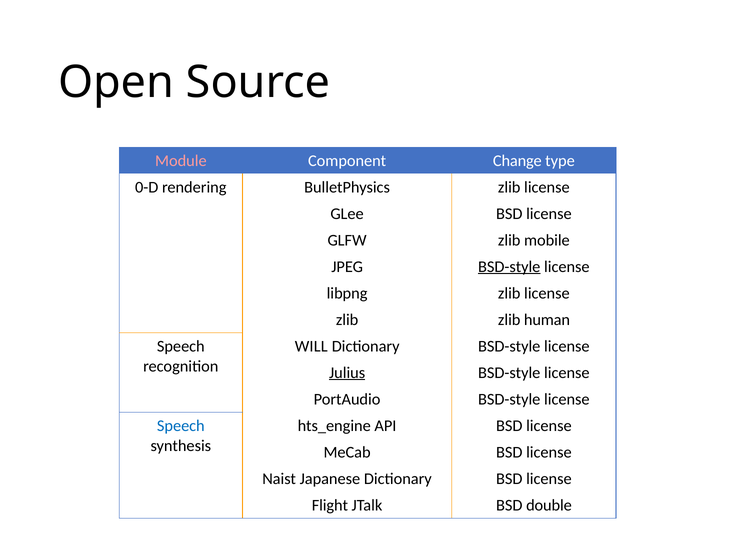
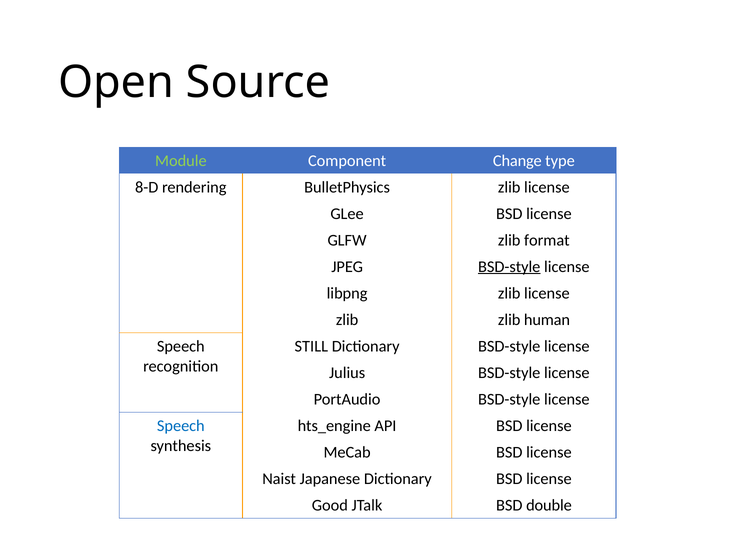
Module colour: pink -> light green
0-D: 0-D -> 8-D
mobile: mobile -> format
WILL: WILL -> STILL
Julius underline: present -> none
Flight: Flight -> Good
